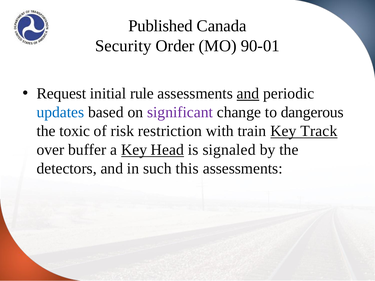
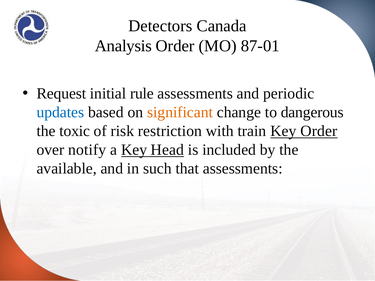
Published: Published -> Detectors
Security: Security -> Analysis
90-01: 90-01 -> 87-01
and at (248, 94) underline: present -> none
significant colour: purple -> orange
Key Track: Track -> Order
buffer: buffer -> notify
signaled: signaled -> included
detectors: detectors -> available
this: this -> that
